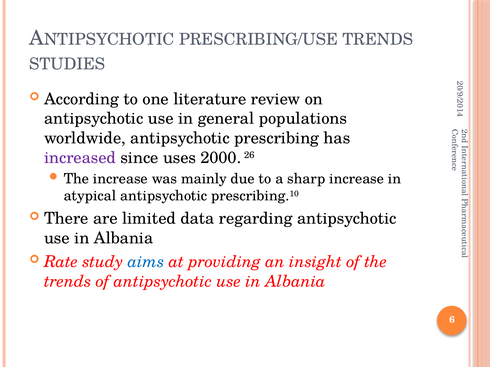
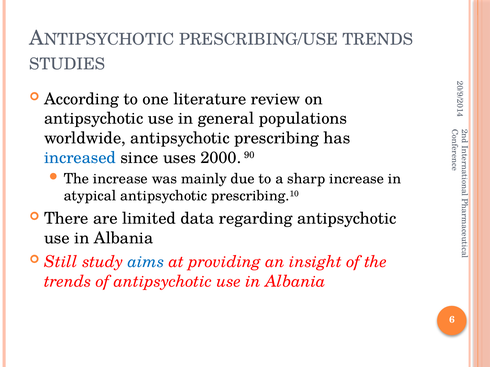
increased colour: purple -> blue
26: 26 -> 90
Rate: Rate -> Still
